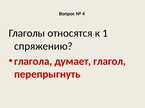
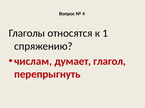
глагола: глагола -> числам
